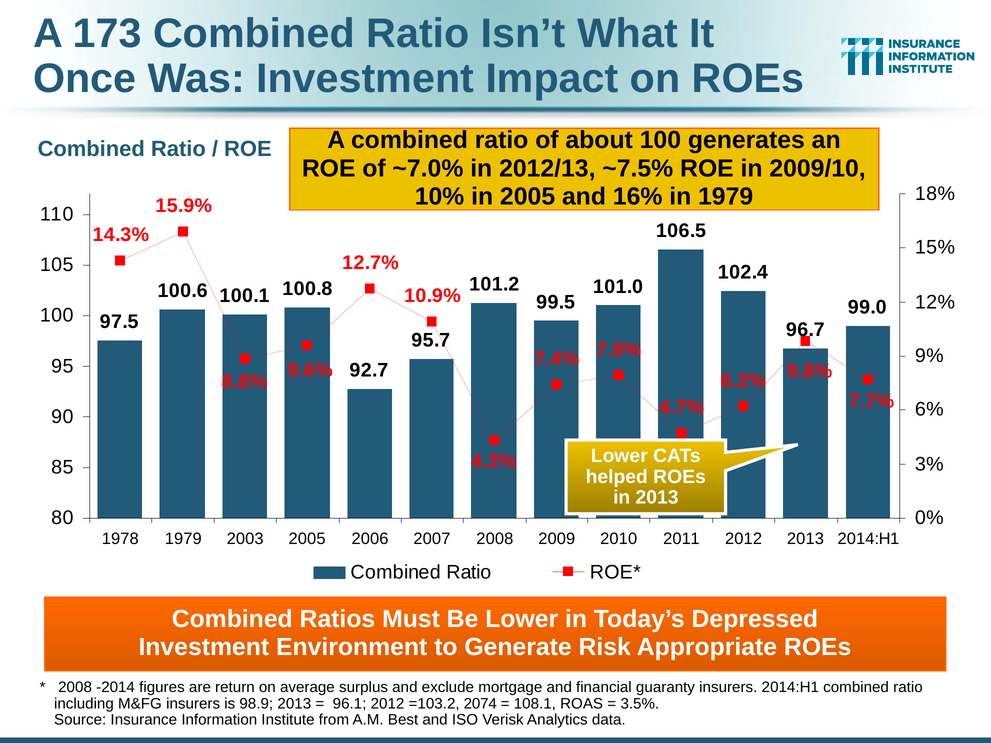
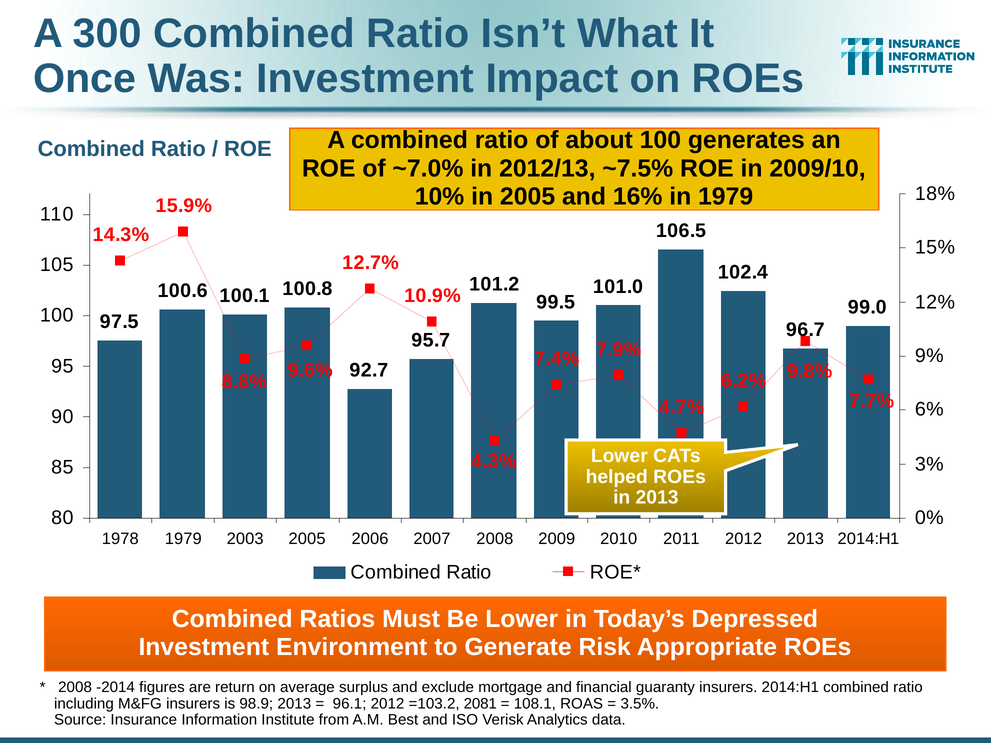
173: 173 -> 300
2074: 2074 -> 2081
